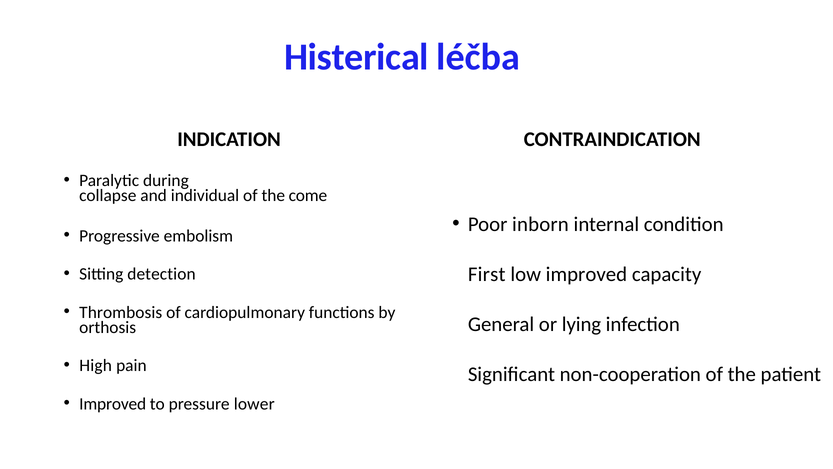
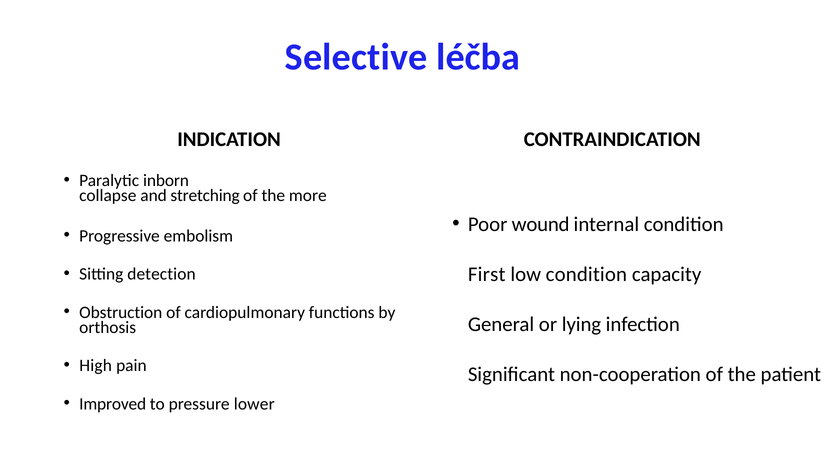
Histerical: Histerical -> Selective
during: during -> inborn
individual: individual -> stretching
come: come -> more
inborn: inborn -> wound
low improved: improved -> condition
Thrombosis: Thrombosis -> Obstruction
